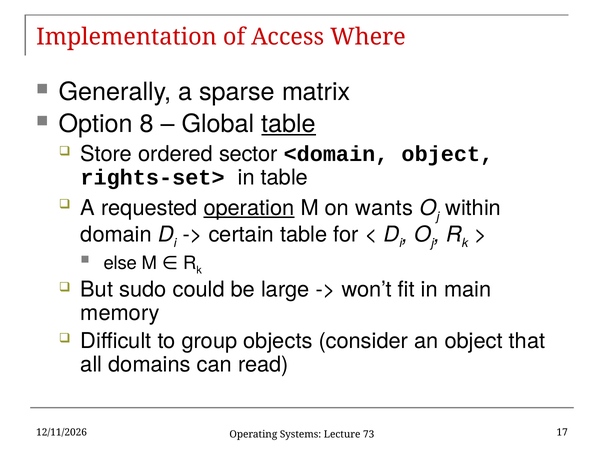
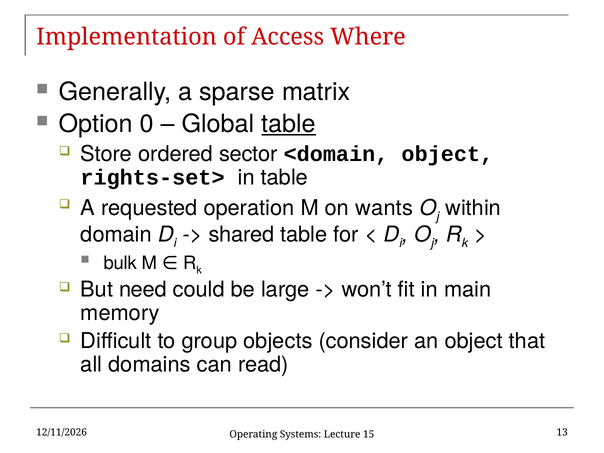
8: 8 -> 0
operation underline: present -> none
certain: certain -> shared
else: else -> bulk
sudo: sudo -> need
17: 17 -> 13
73: 73 -> 15
